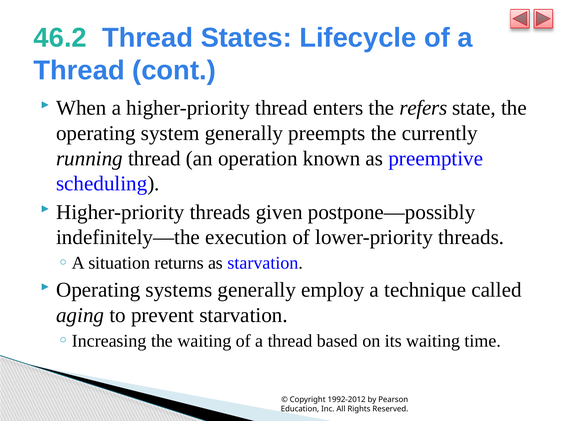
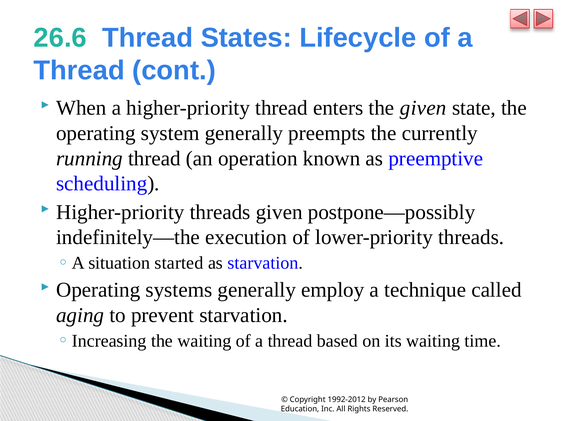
46.2: 46.2 -> 26.6
the refers: refers -> given
returns: returns -> started
